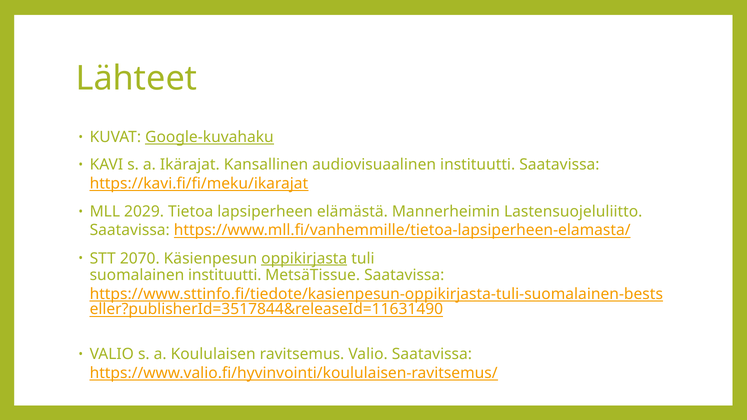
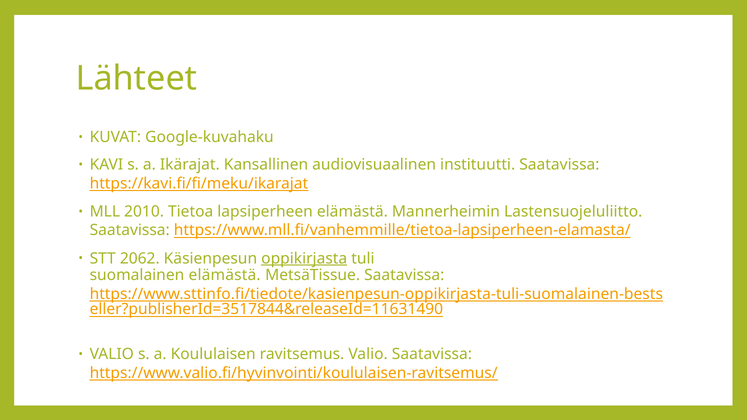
Google-kuvahaku underline: present -> none
2029: 2029 -> 2010
2070: 2070 -> 2062
suomalainen instituutti: instituutti -> elämästä
